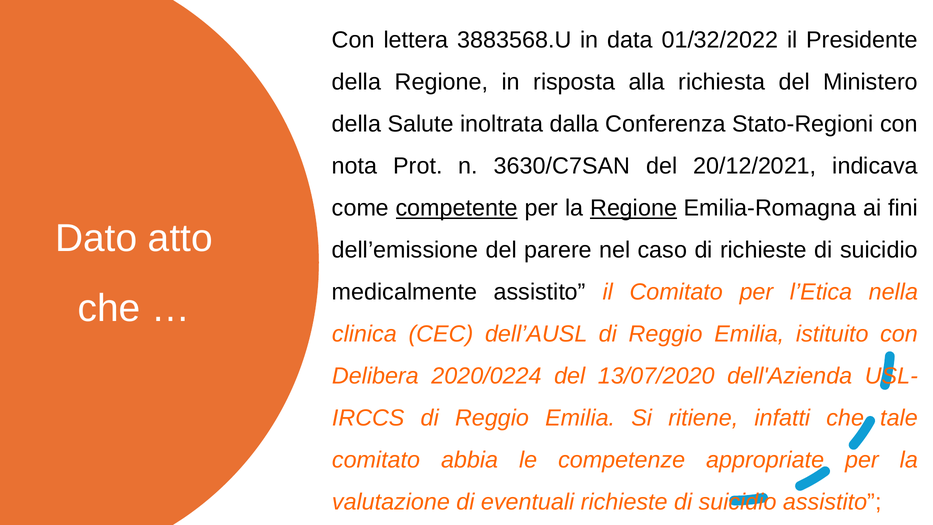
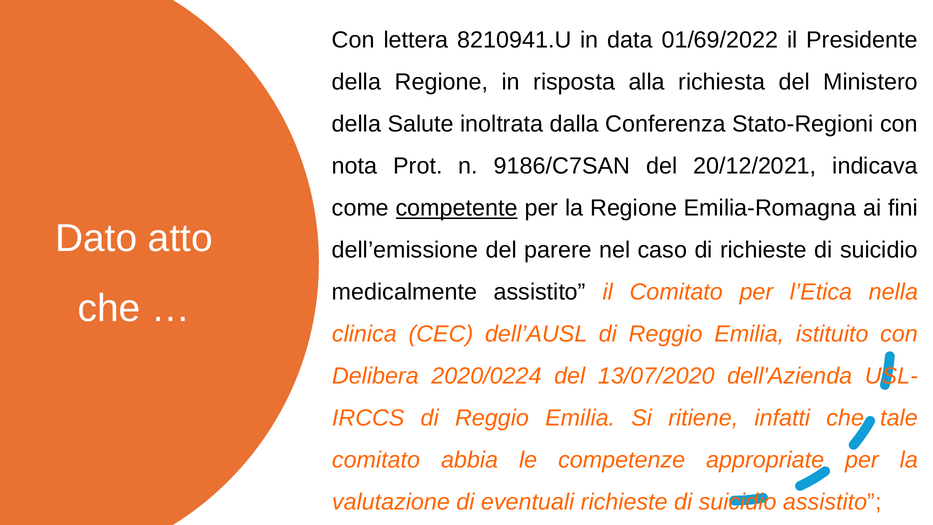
3883568.U: 3883568.U -> 8210941.U
01/32/2022: 01/32/2022 -> 01/69/2022
3630/C7SAN: 3630/C7SAN -> 9186/C7SAN
Regione at (634, 208) underline: present -> none
